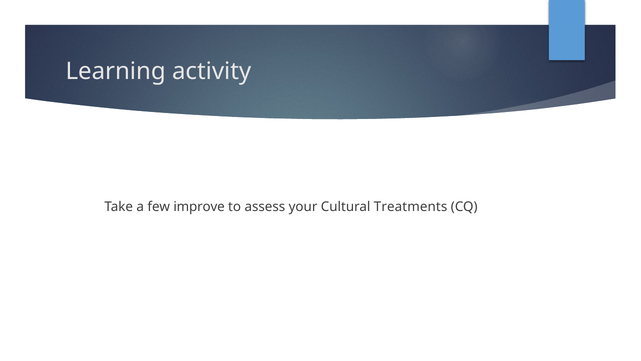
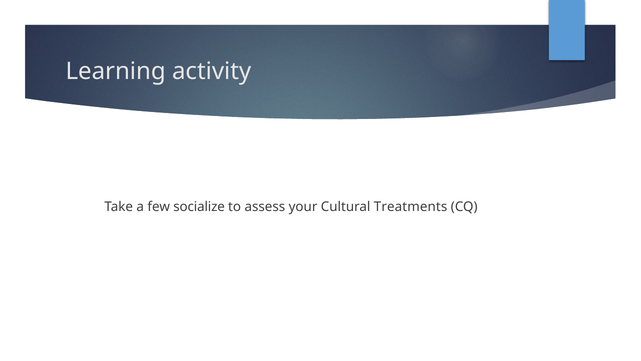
improve: improve -> socialize
